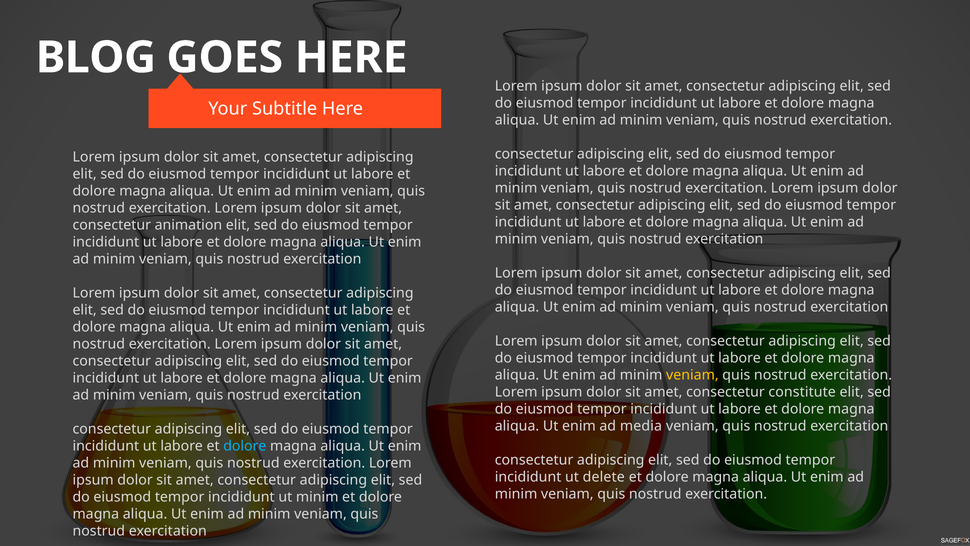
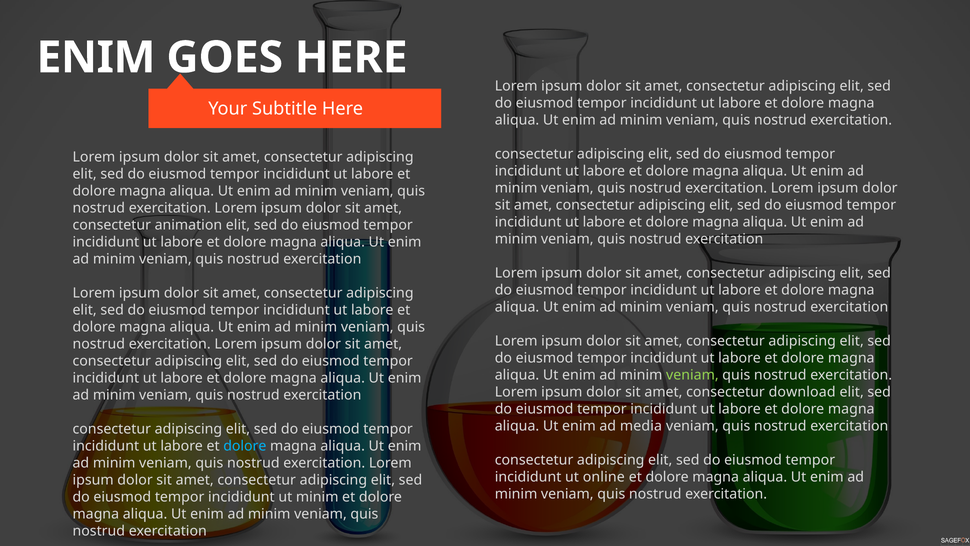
BLOG at (96, 58): BLOG -> ENIM
veniam at (692, 375) colour: yellow -> light green
constitute: constitute -> download
delete: delete -> online
